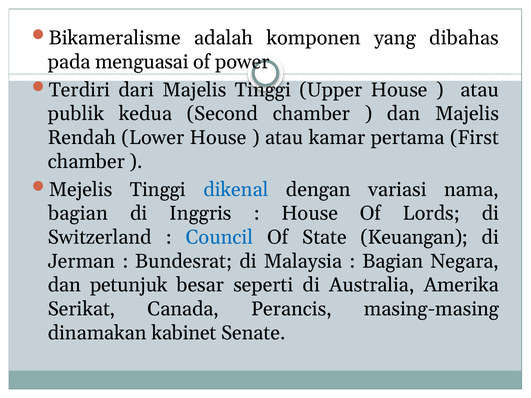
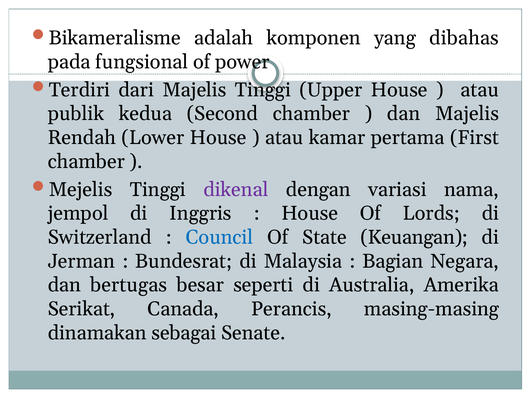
menguasai: menguasai -> fungsional
dikenal colour: blue -> purple
bagian at (78, 213): bagian -> jempol
petunjuk: petunjuk -> bertugas
kabinet: kabinet -> sebagai
